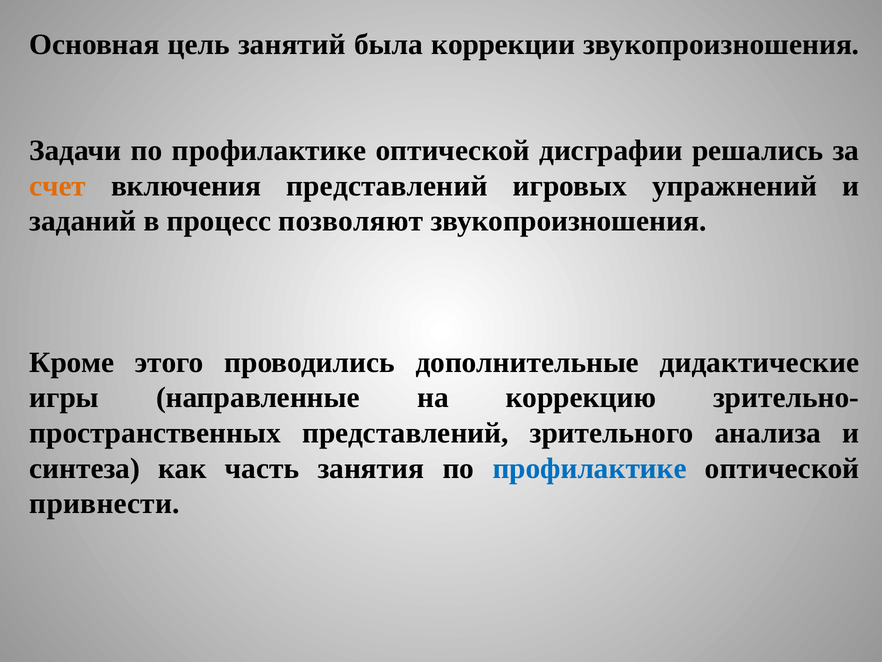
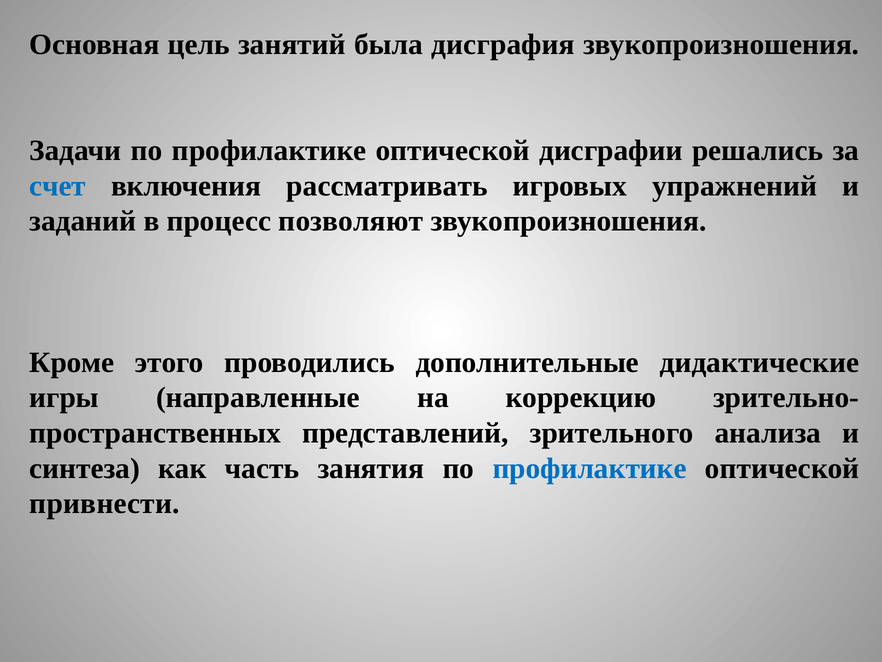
коррекции: коррекции -> дисграфия
счет colour: orange -> blue
включения представлений: представлений -> рассматривать
